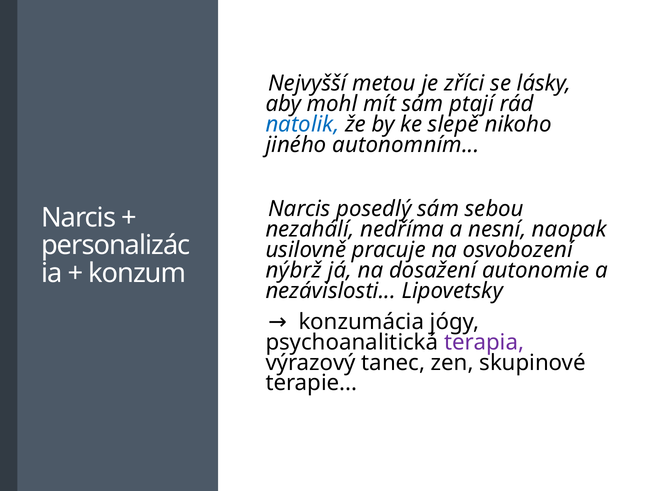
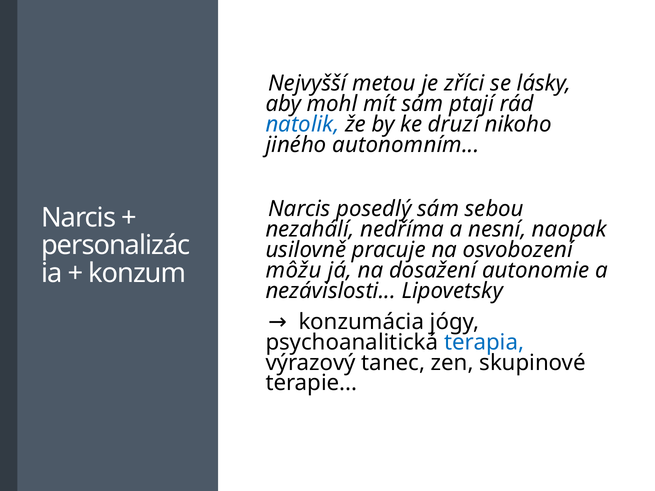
slepě: slepě -> druzí
nýbrž: nýbrž -> môžu
terapia colour: purple -> blue
